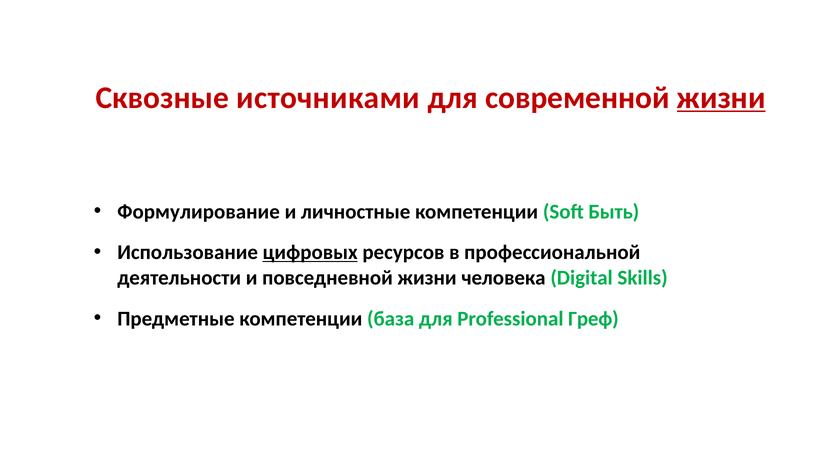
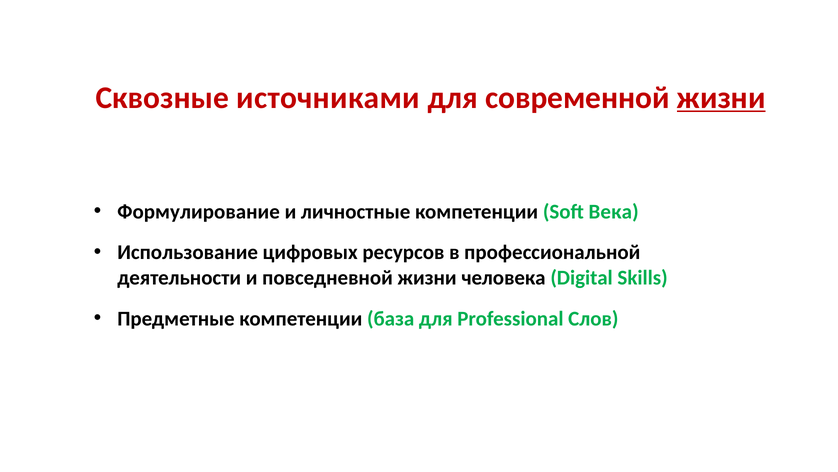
Быть: Быть -> Века
цифровых underline: present -> none
Греф: Греф -> Слов
